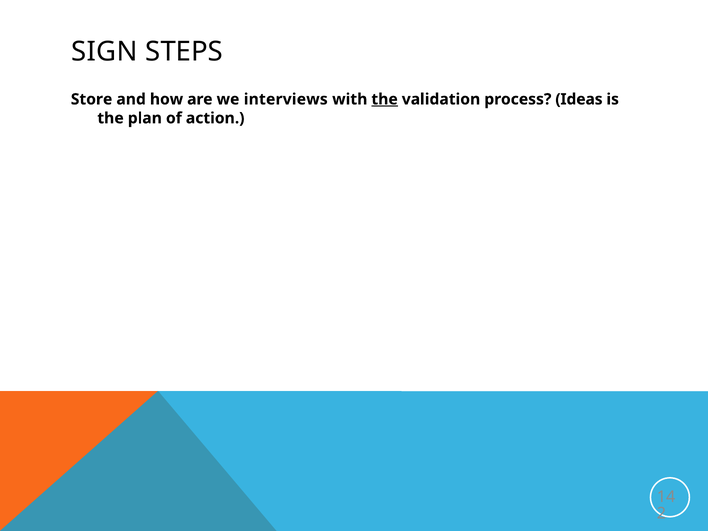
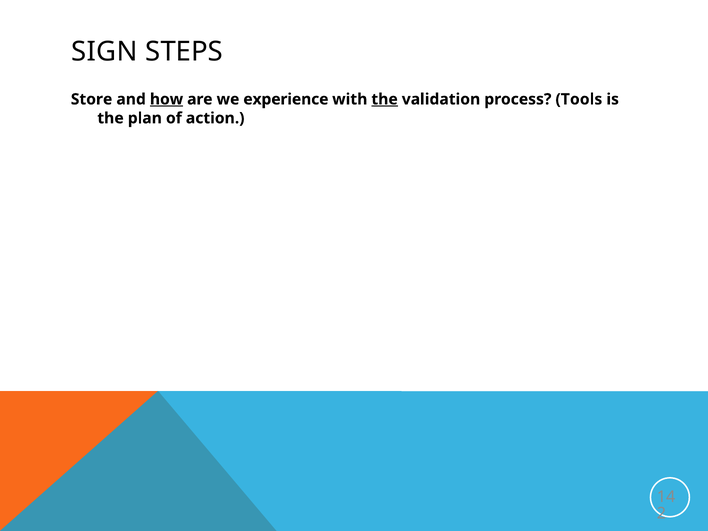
how underline: none -> present
interviews: interviews -> experience
Ideas: Ideas -> Tools
